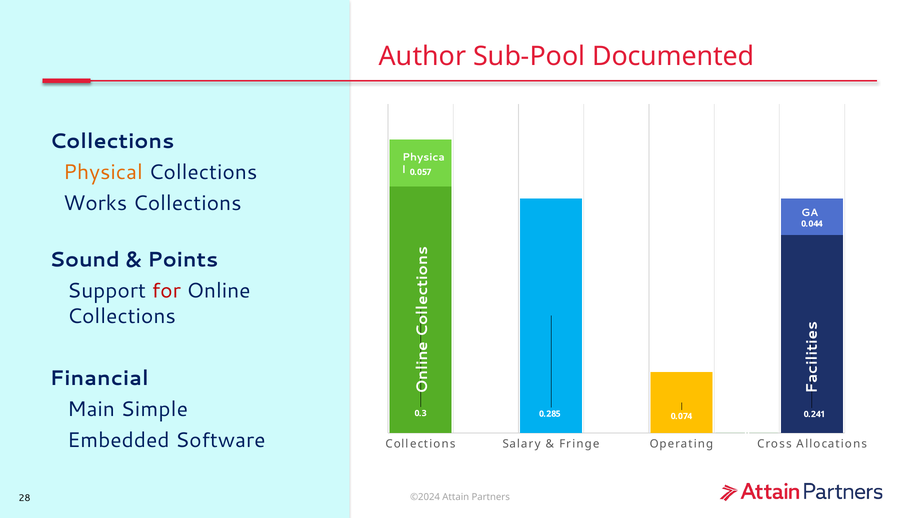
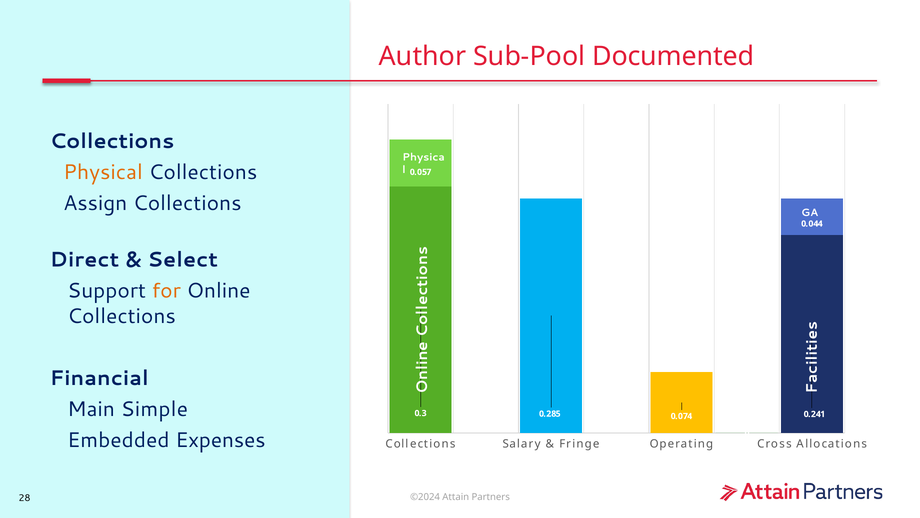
Works: Works -> Assign
Sound: Sound -> Direct
Points: Points -> Select
for colour: red -> orange
Software: Software -> Expenses
